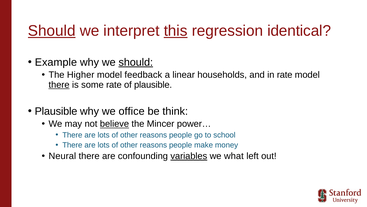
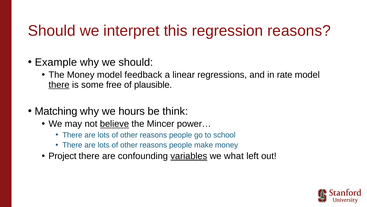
Should at (52, 31) underline: present -> none
this underline: present -> none
regression identical: identical -> reasons
should at (136, 62) underline: present -> none
The Higher: Higher -> Money
households: households -> regressions
some rate: rate -> free
Plausible at (56, 111): Plausible -> Matching
office: office -> hours
Neural: Neural -> Project
